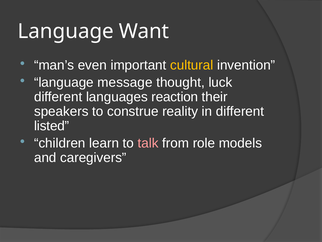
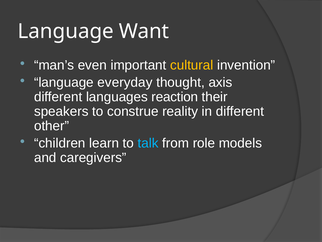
message: message -> everyday
luck: luck -> axis
listed: listed -> other
talk colour: pink -> light blue
